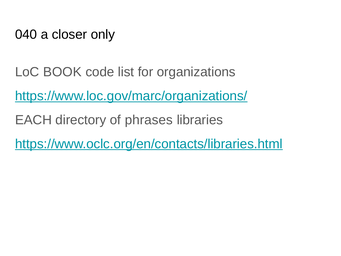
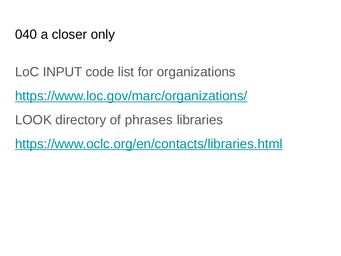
BOOK: BOOK -> INPUT
EACH: EACH -> LOOK
